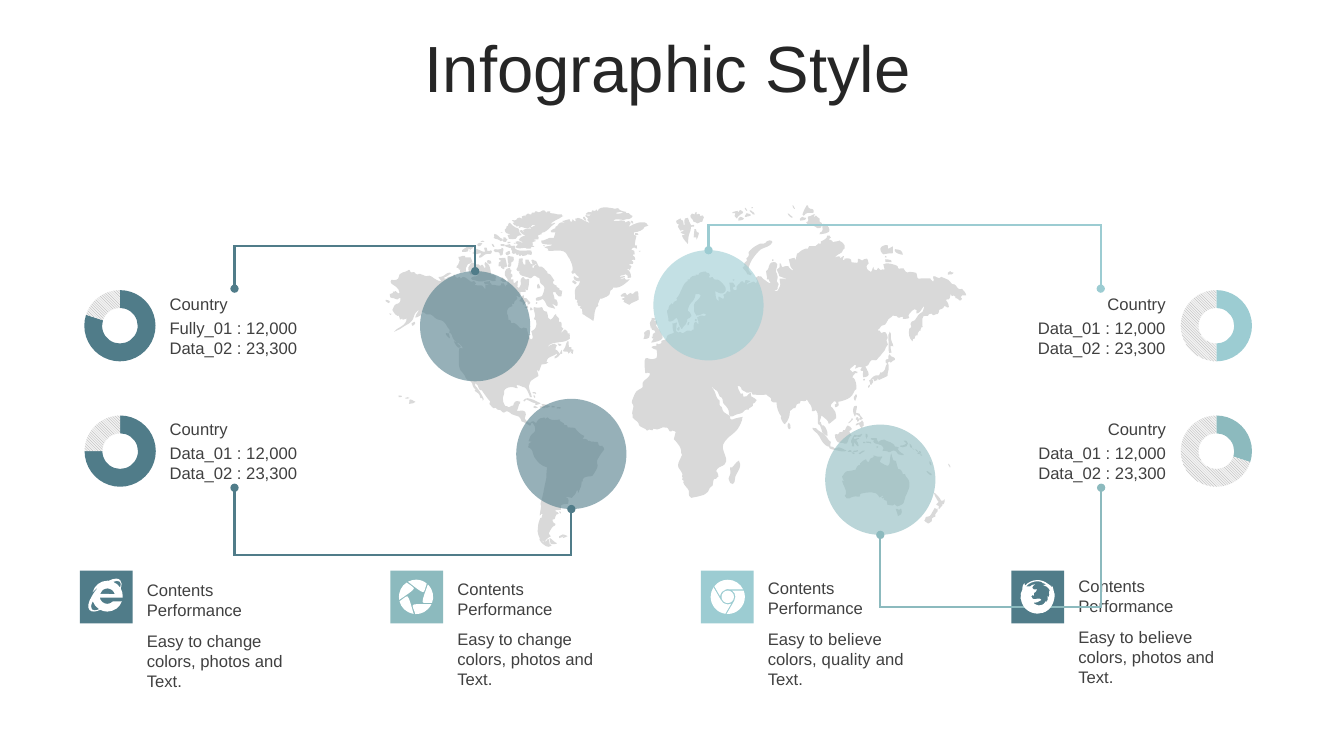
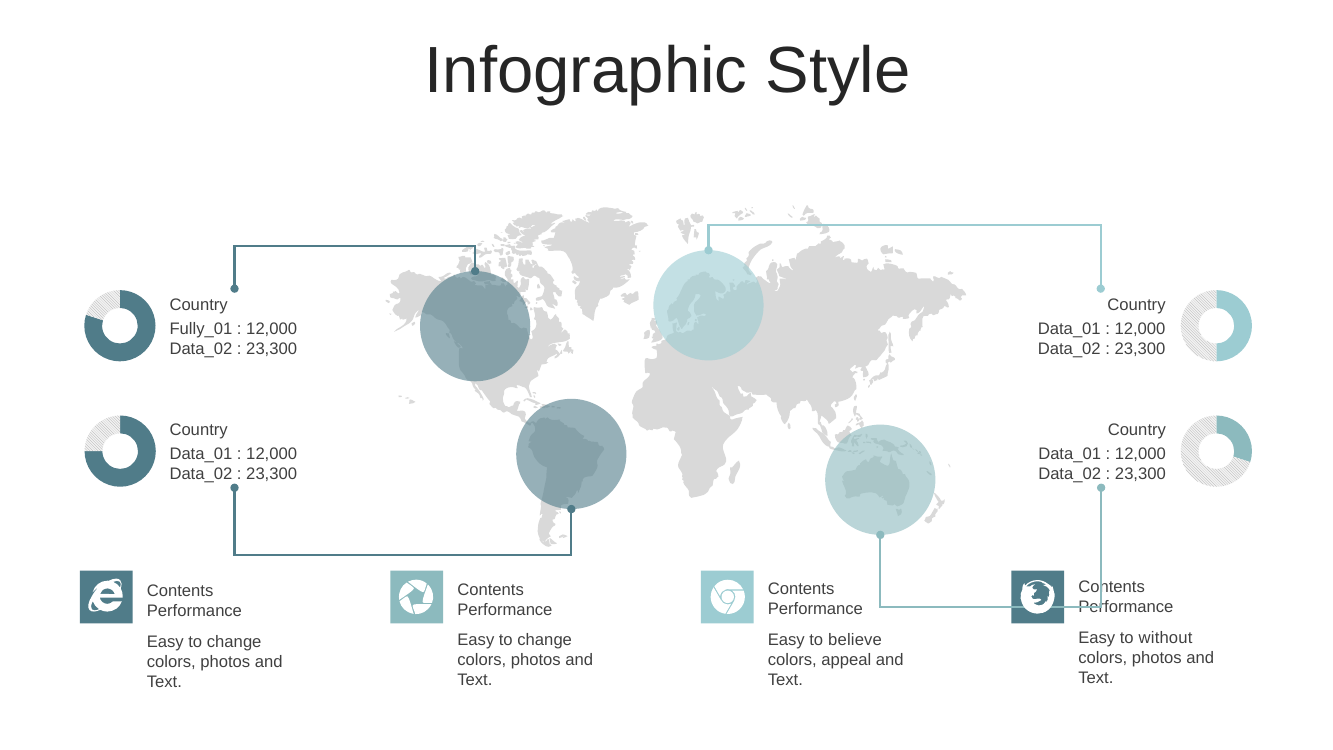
believe at (1166, 637): believe -> without
quality: quality -> appeal
